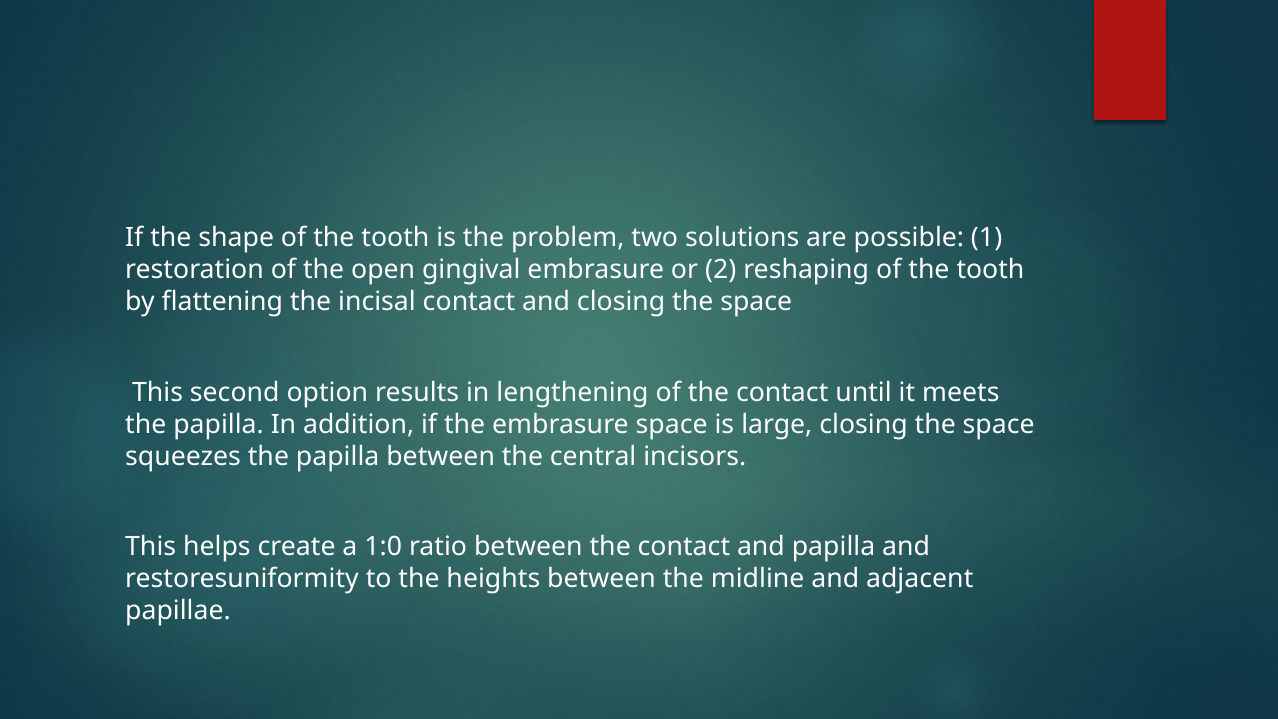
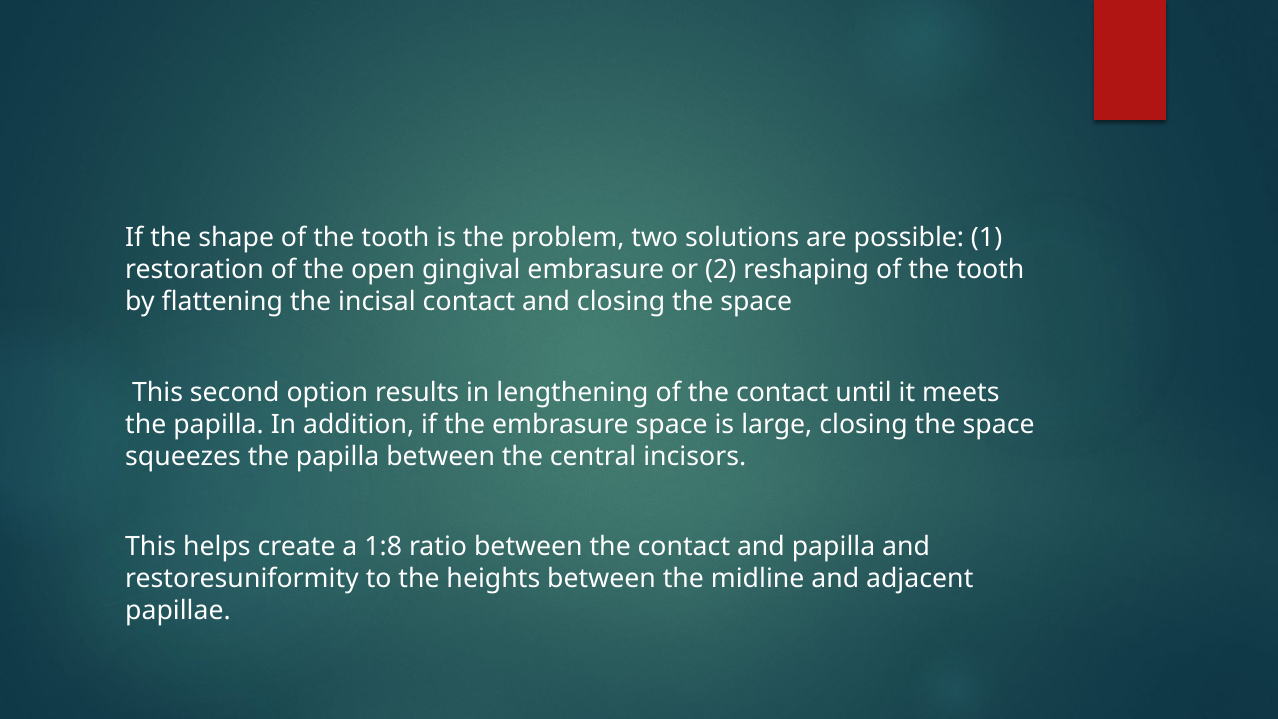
1:0: 1:0 -> 1:8
